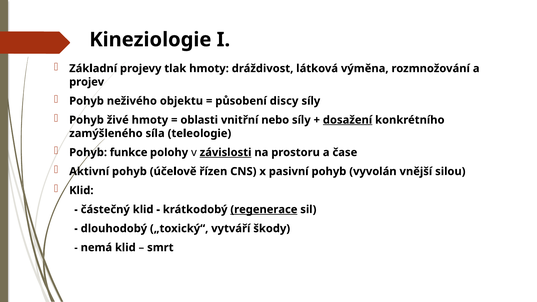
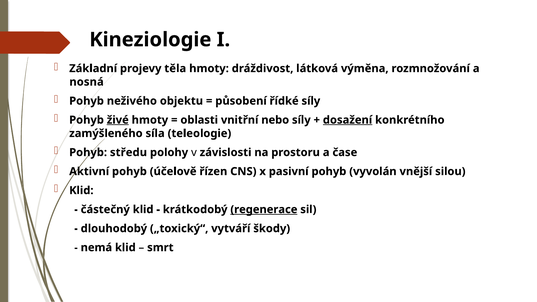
tlak: tlak -> těla
projev: projev -> nosná
discy: discy -> řídké
živé underline: none -> present
funkce: funkce -> středu
závislosti underline: present -> none
